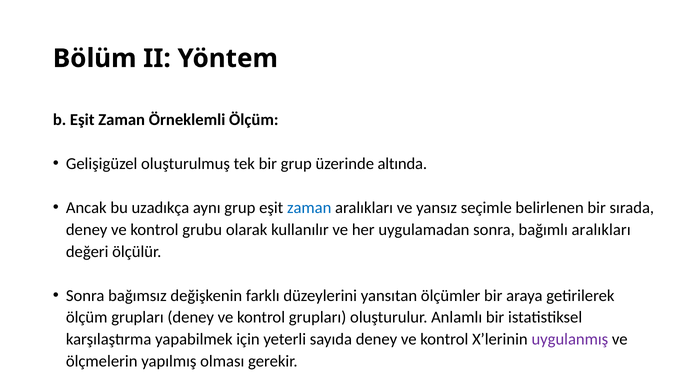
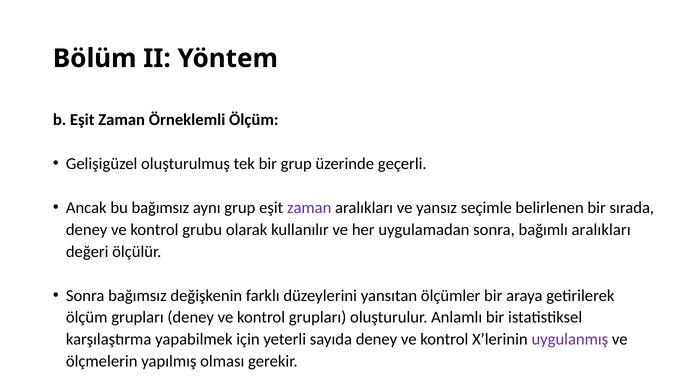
altında: altında -> geçerli
bu uzadıkça: uzadıkça -> bağımsız
zaman at (309, 207) colour: blue -> purple
